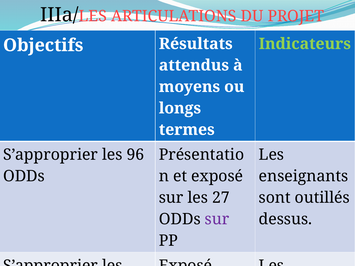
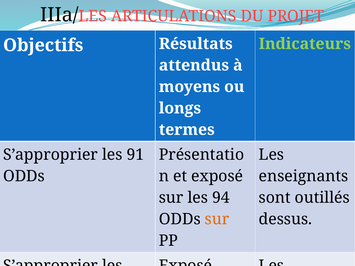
96: 96 -> 91
27: 27 -> 94
sur at (217, 219) colour: purple -> orange
